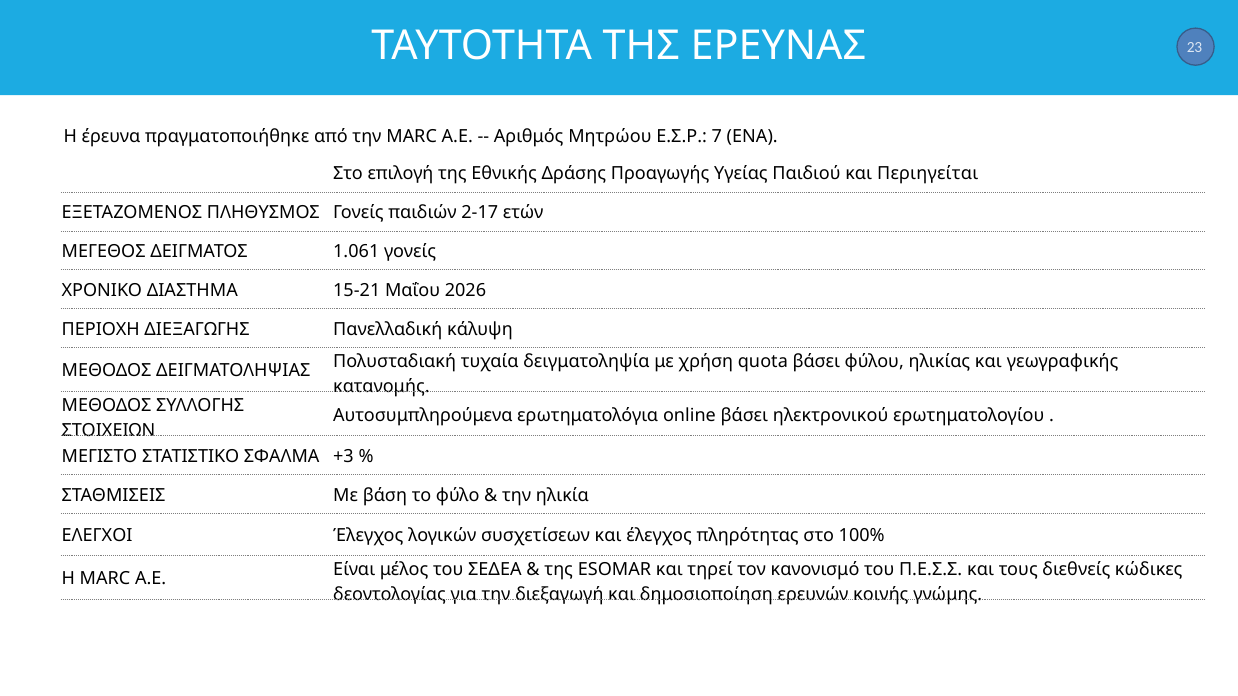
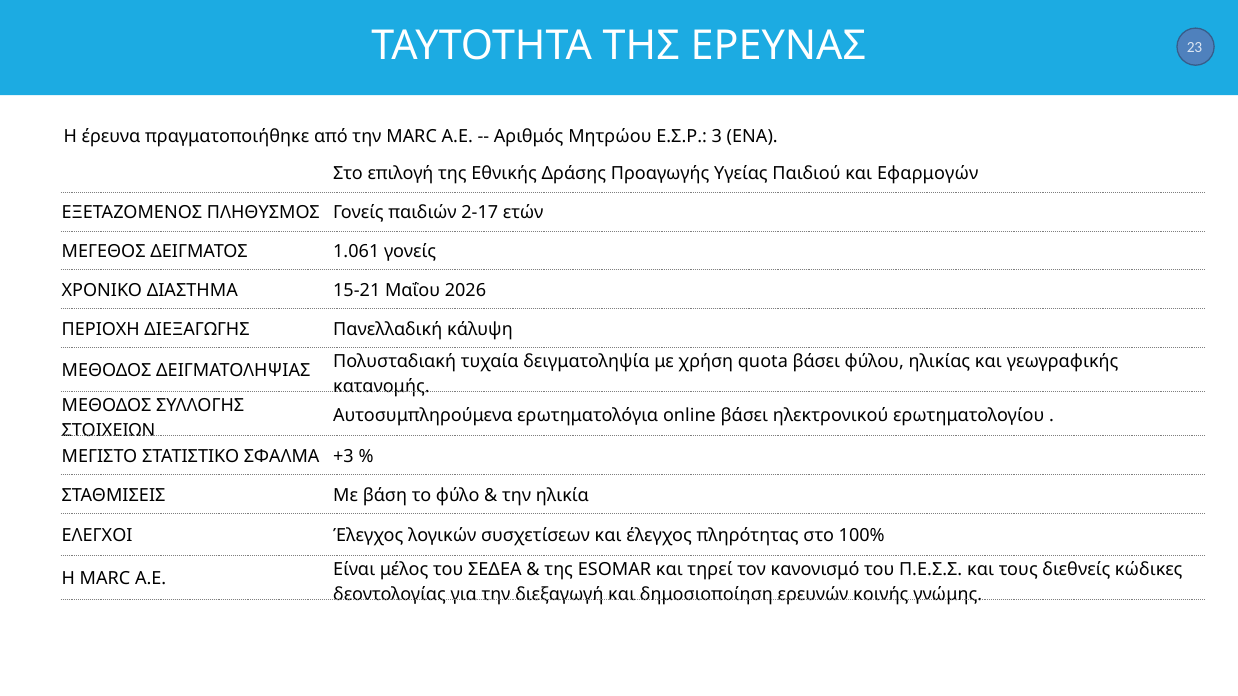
7: 7 -> 3
Περιηγείται: Περιηγείται -> Εφαρμογών
